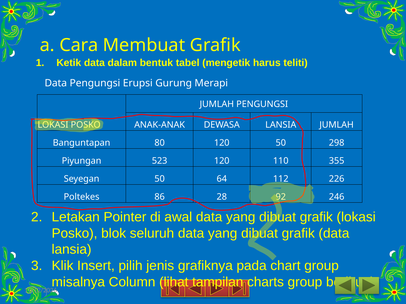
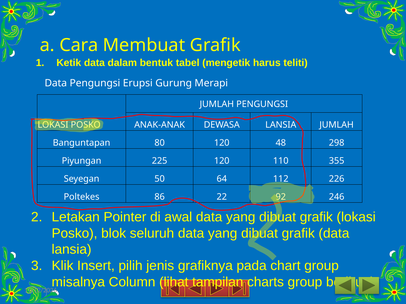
120 50: 50 -> 48
523: 523 -> 225
28: 28 -> 22
